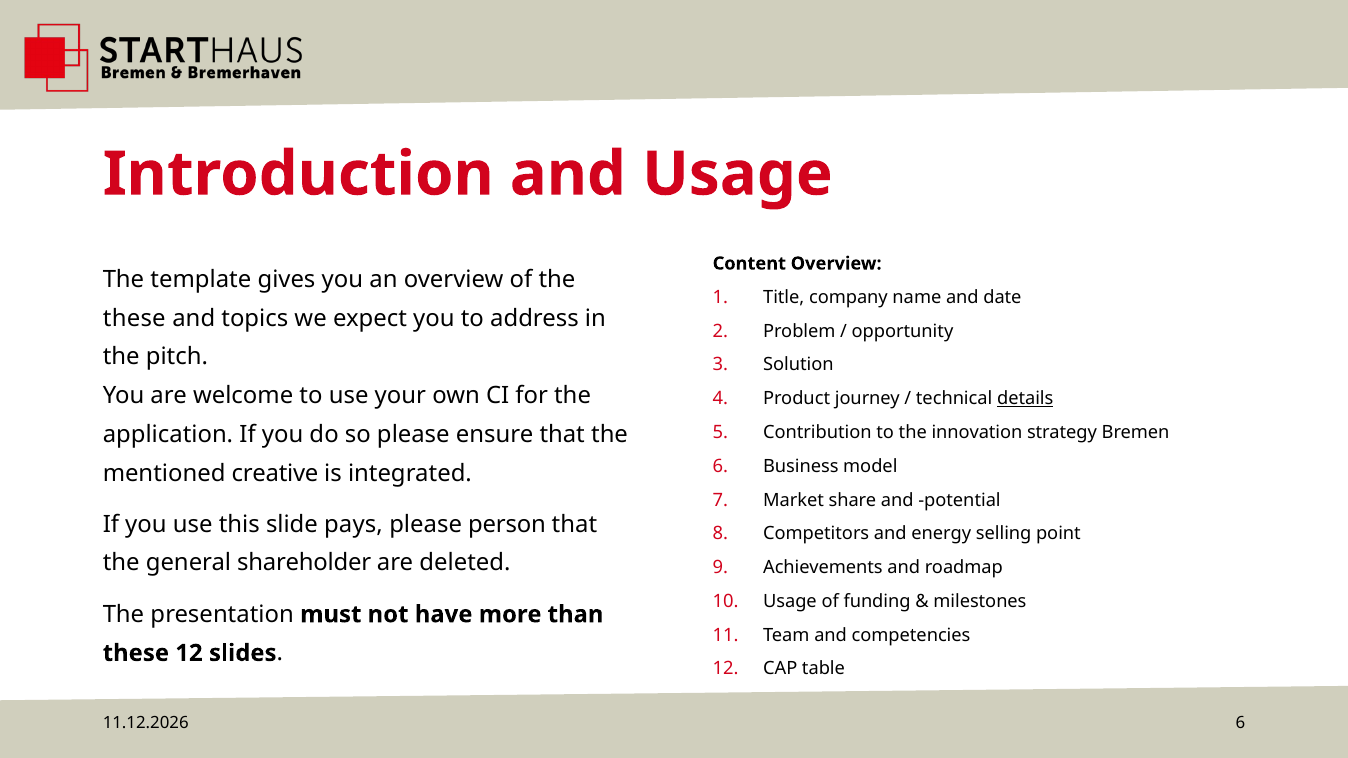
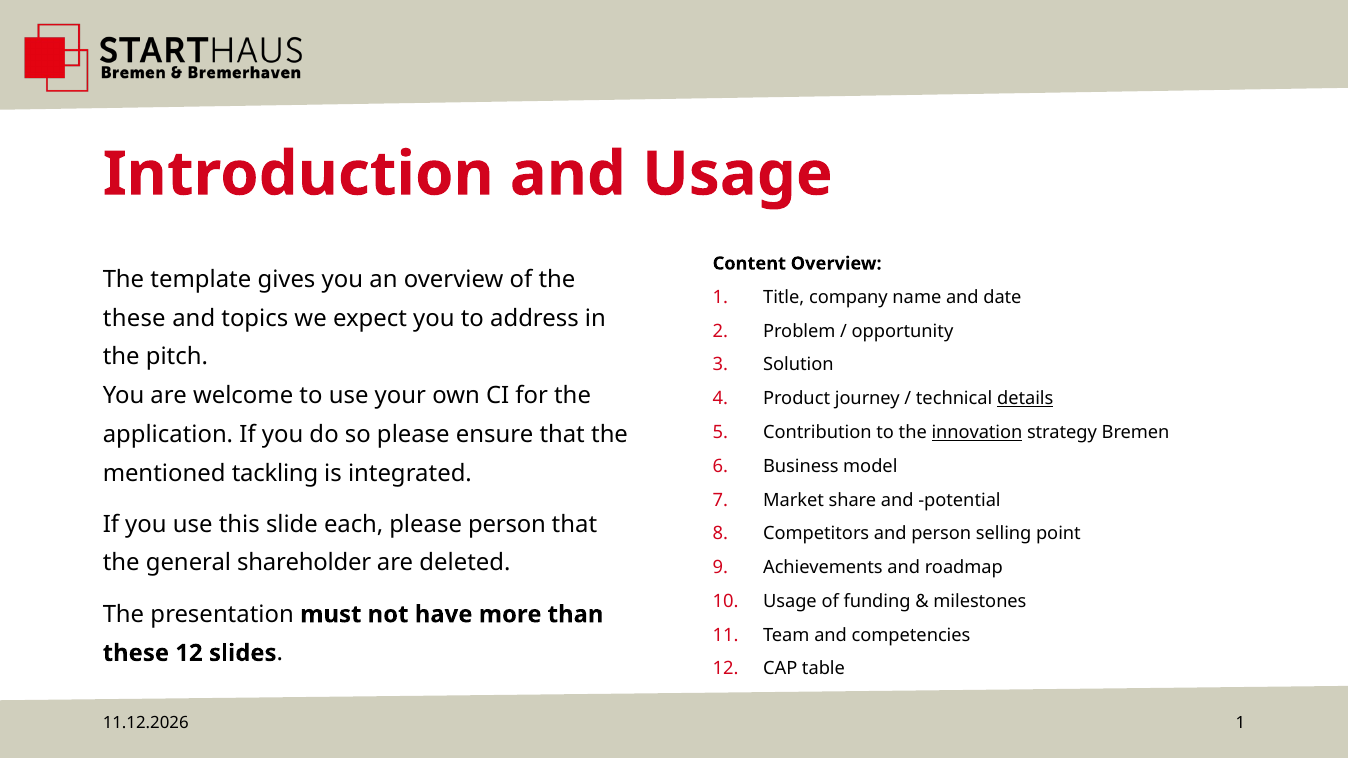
innovation underline: none -> present
creative: creative -> tackling
pays: pays -> each
and energy: energy -> person
6 at (1240, 723): 6 -> 1
